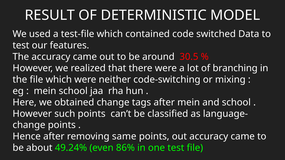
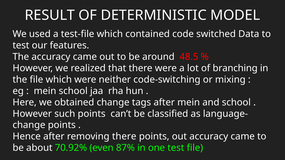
30.5: 30.5 -> 48.5
removing same: same -> there
49.24%: 49.24% -> 70.92%
86%: 86% -> 87%
